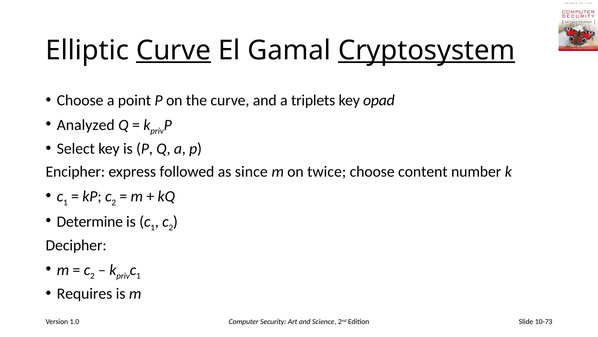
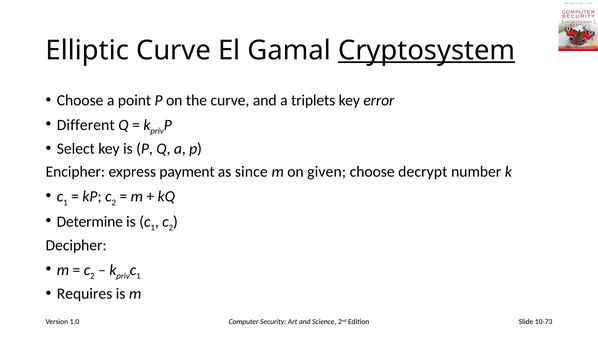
Curve at (174, 50) underline: present -> none
opad: opad -> error
Analyzed: Analyzed -> Different
followed: followed -> payment
twice: twice -> given
content: content -> decrypt
